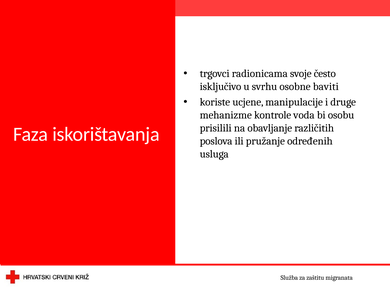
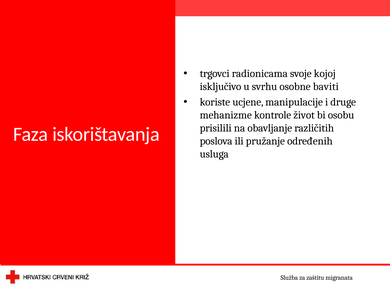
često: često -> kojoj
voda: voda -> život
